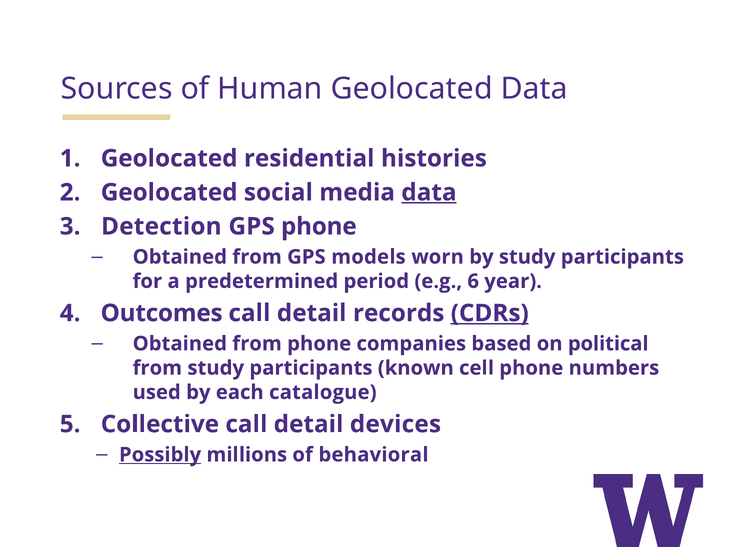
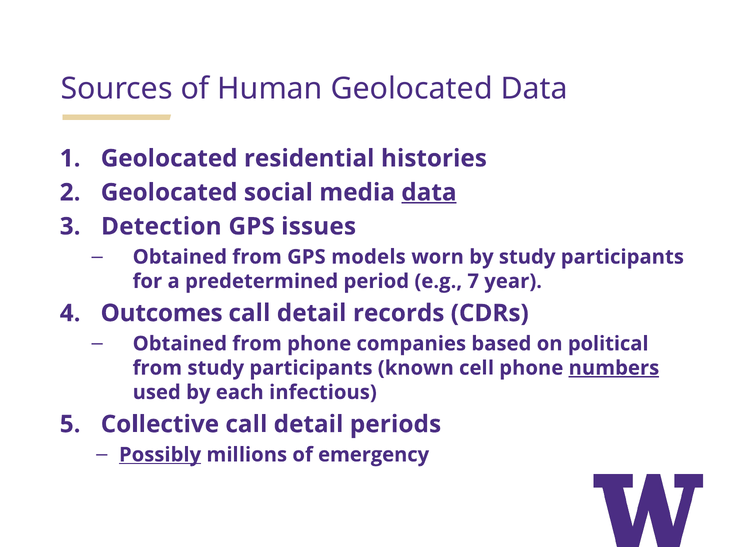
GPS phone: phone -> issues
6: 6 -> 7
CDRs underline: present -> none
numbers underline: none -> present
catalogue: catalogue -> infectious
devices: devices -> periods
behavioral: behavioral -> emergency
